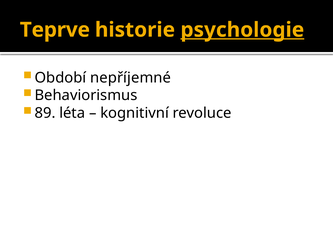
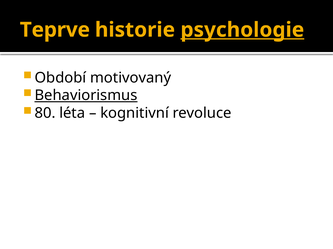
nepříjemné: nepříjemné -> motivovaný
Behaviorismus underline: none -> present
89: 89 -> 80
